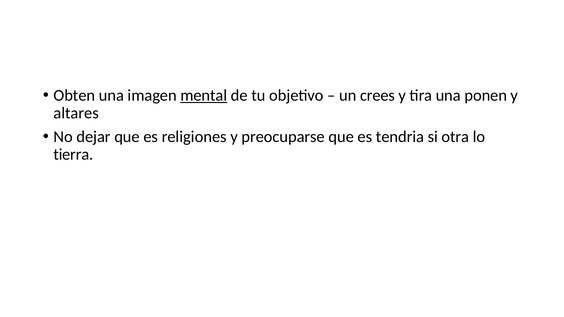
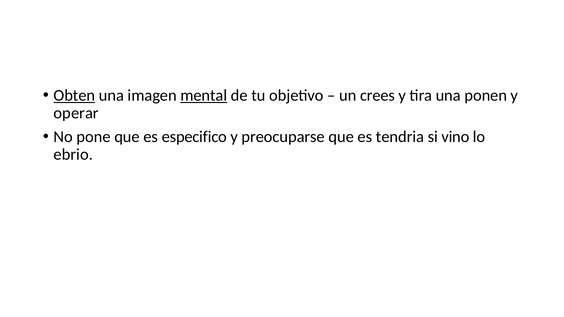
Obten underline: none -> present
altares: altares -> operar
dejar: dejar -> pone
religiones: religiones -> especifico
otra: otra -> vino
tierra: tierra -> ebrio
